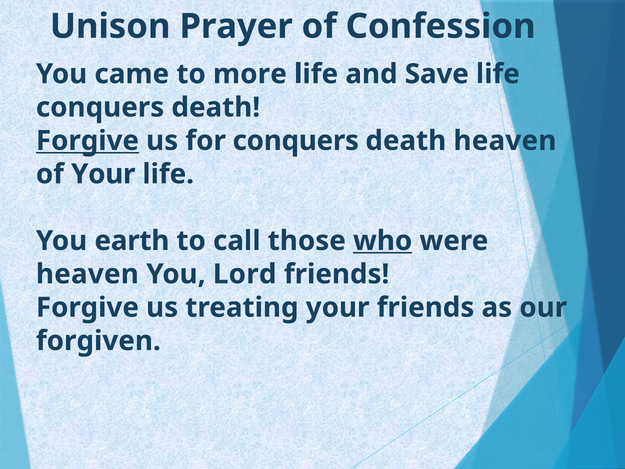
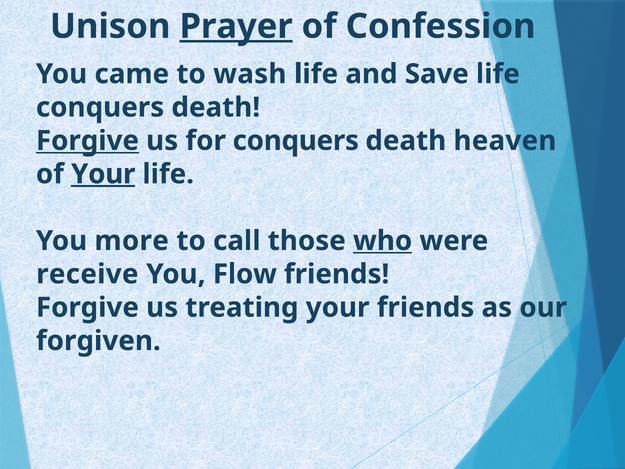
Prayer underline: none -> present
more: more -> wash
Your at (103, 174) underline: none -> present
earth: earth -> more
heaven at (87, 274): heaven -> receive
Lord: Lord -> Flow
